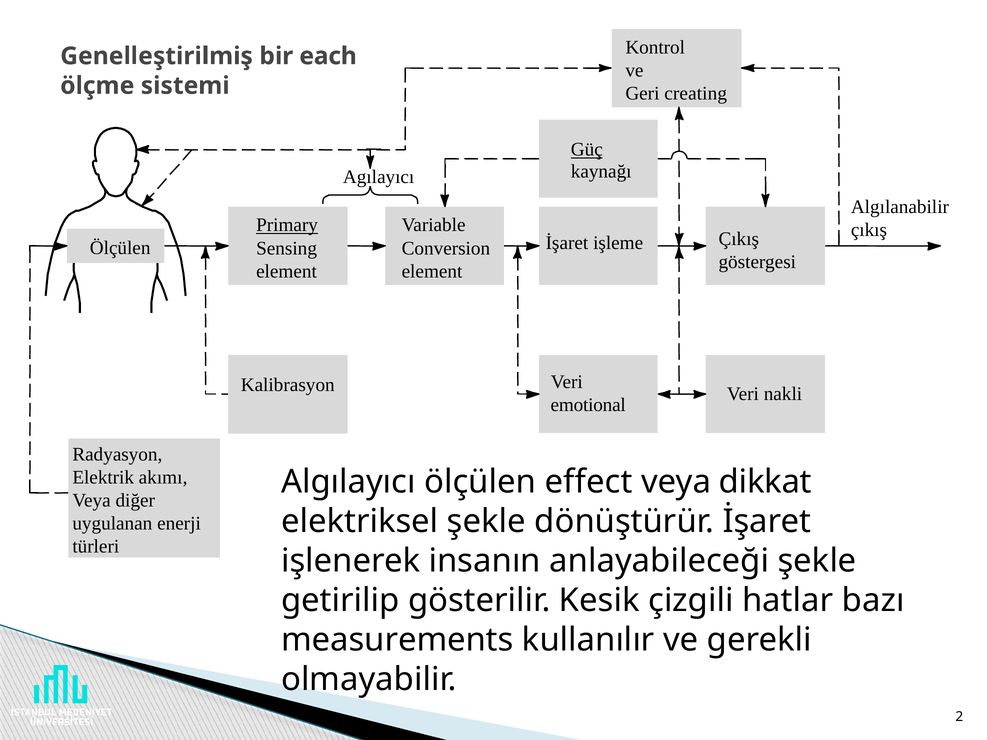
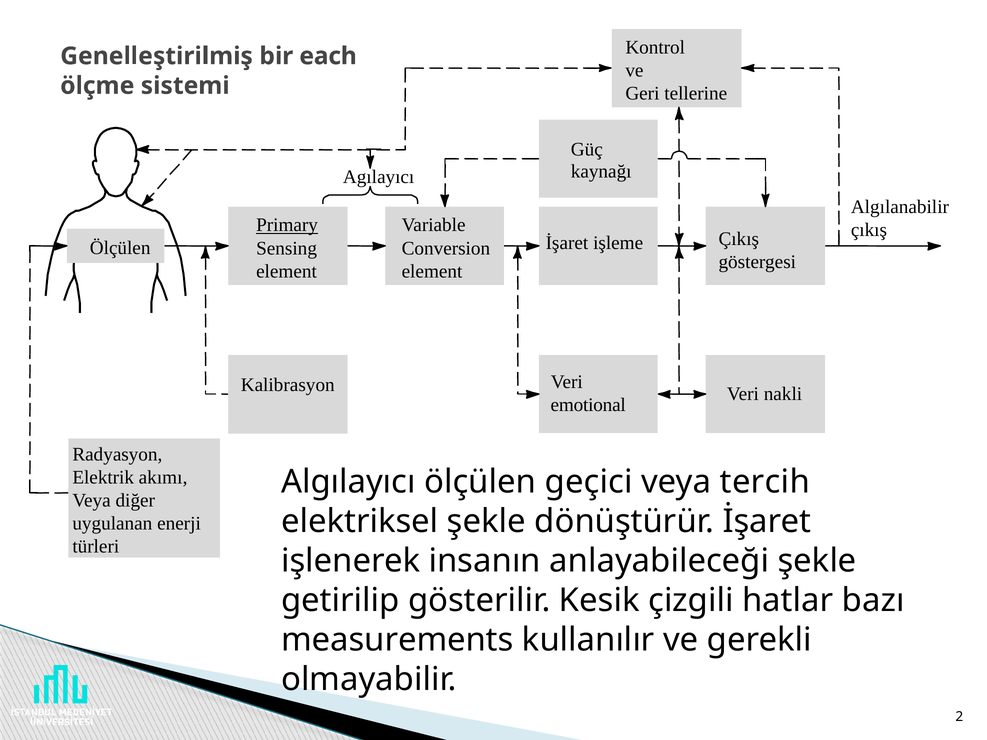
creating: creating -> tellerine
Güç underline: present -> none
effect: effect -> geçici
dikkat: dikkat -> tercih
